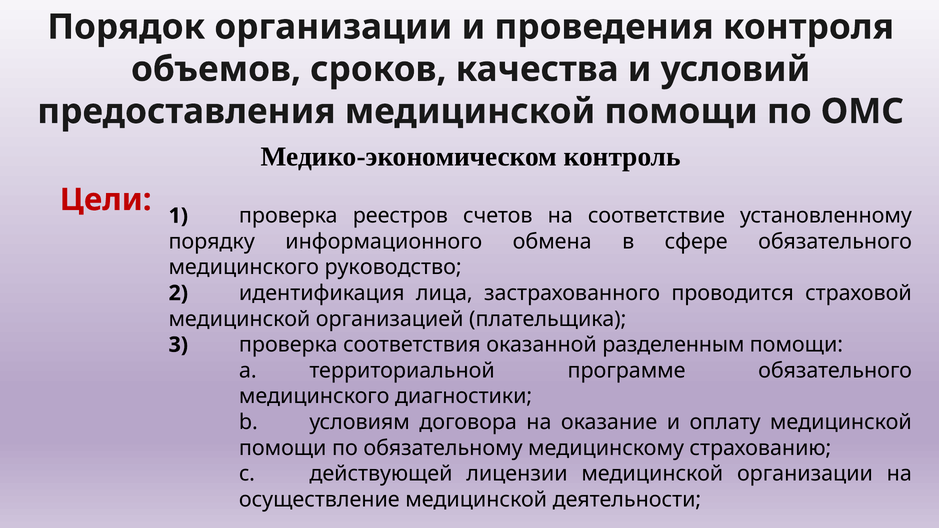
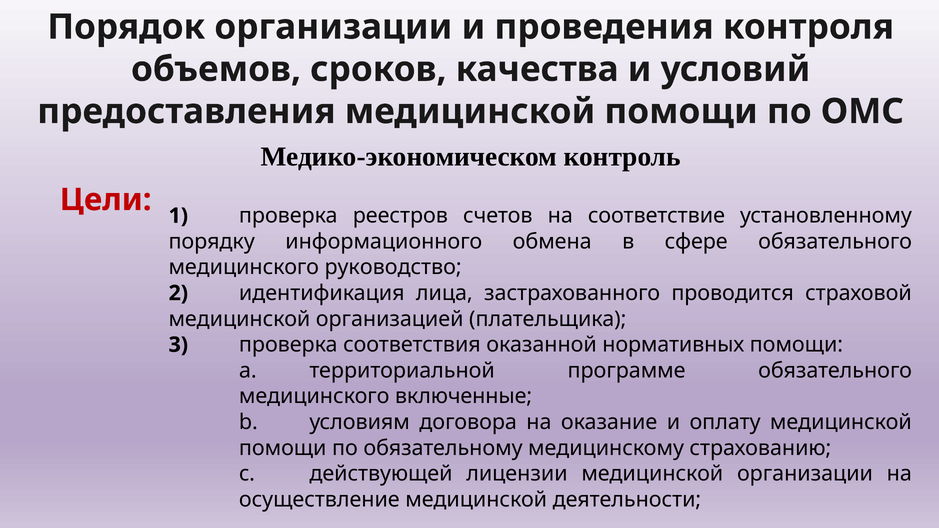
разделенным: разделенным -> нормативных
диагностики: диагностики -> включенные
